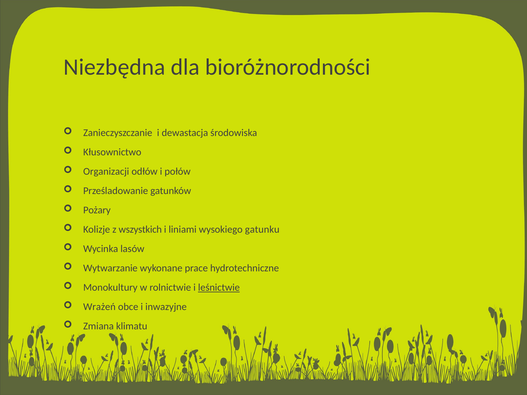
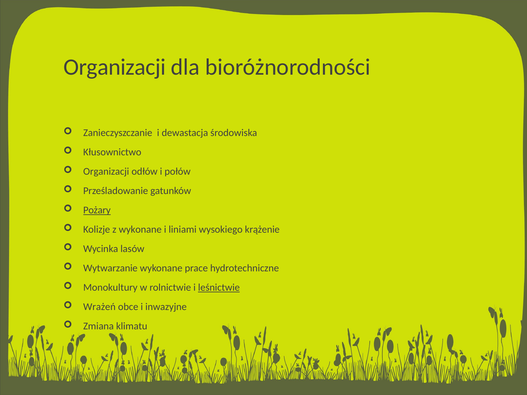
Niezbędna at (114, 67): Niezbędna -> Organizacji
Pożary underline: none -> present
z wszystkich: wszystkich -> wykonane
gatunku: gatunku -> krążenie
